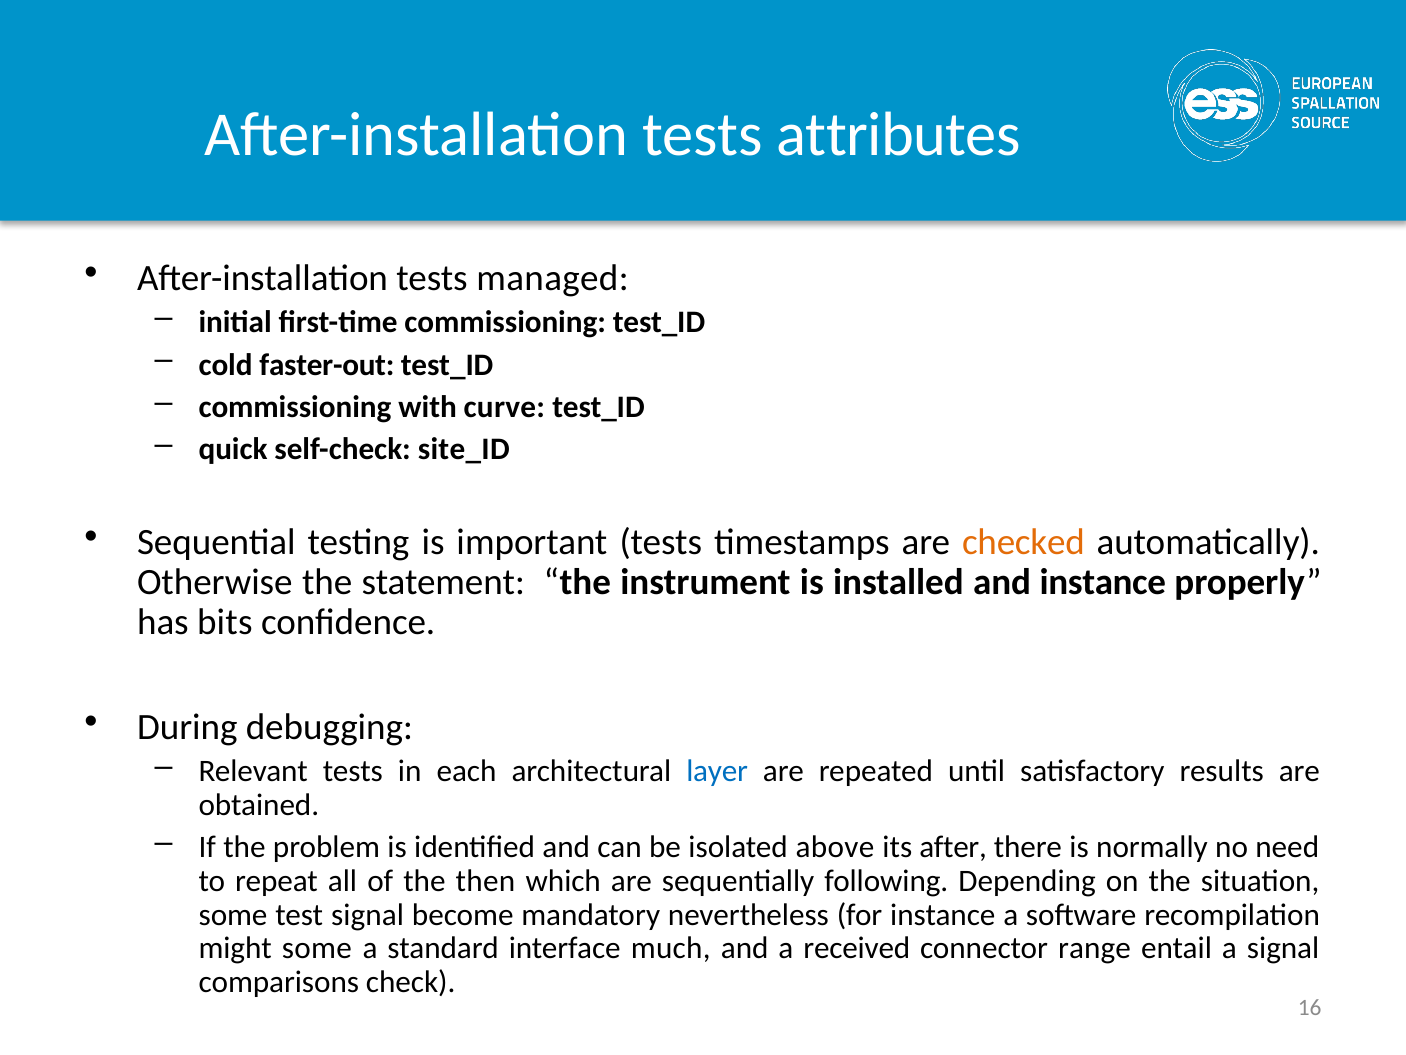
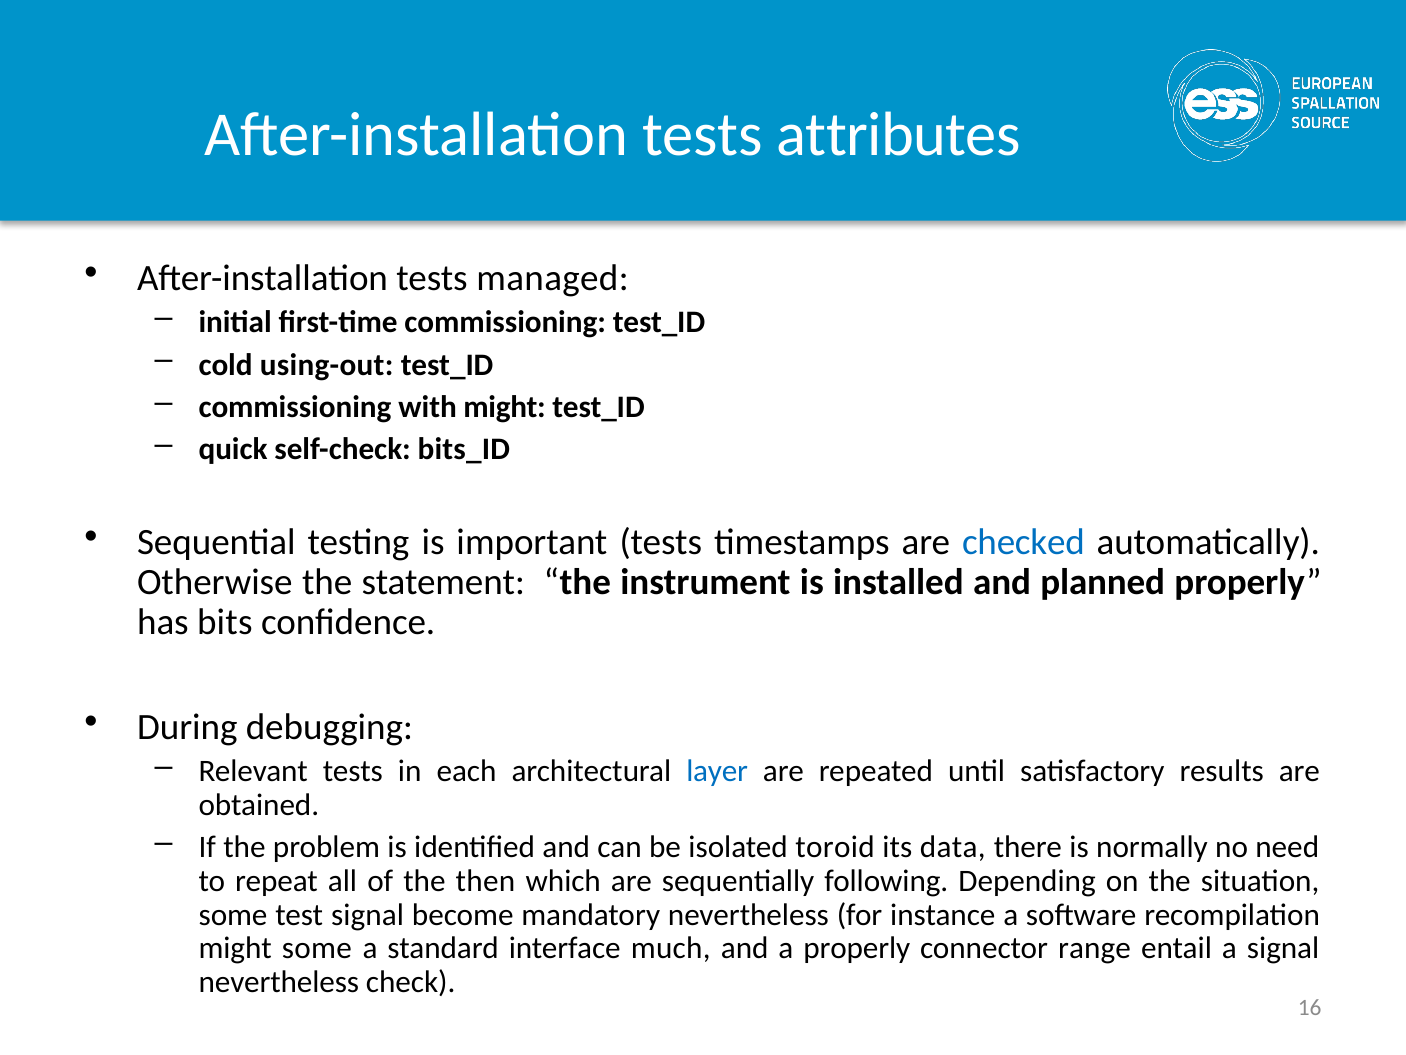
faster-out: faster-out -> using-out
with curve: curve -> might
site_ID: site_ID -> bits_ID
checked colour: orange -> blue
and instance: instance -> planned
above: above -> toroid
after: after -> data
a received: received -> properly
comparisons at (279, 982): comparisons -> nevertheless
